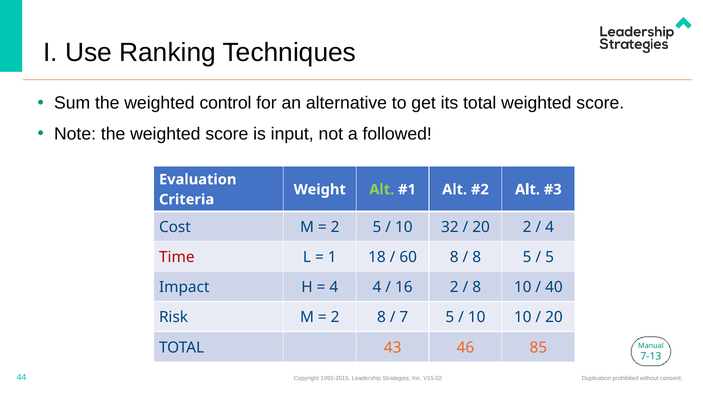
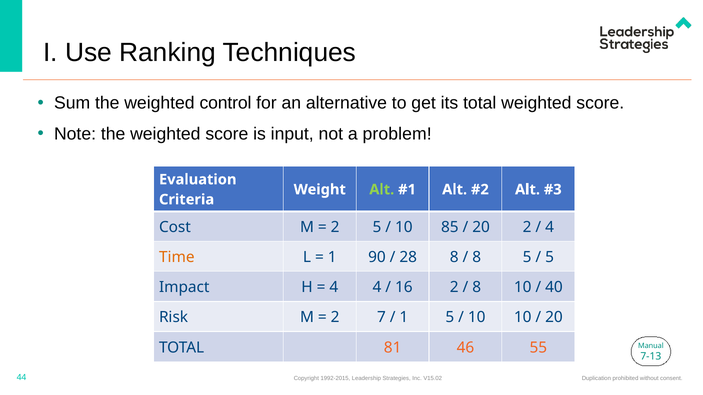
followed: followed -> problem
32: 32 -> 85
Time colour: red -> orange
18: 18 -> 90
60: 60 -> 28
2 8: 8 -> 7
7 at (404, 318): 7 -> 1
43: 43 -> 81
85: 85 -> 55
